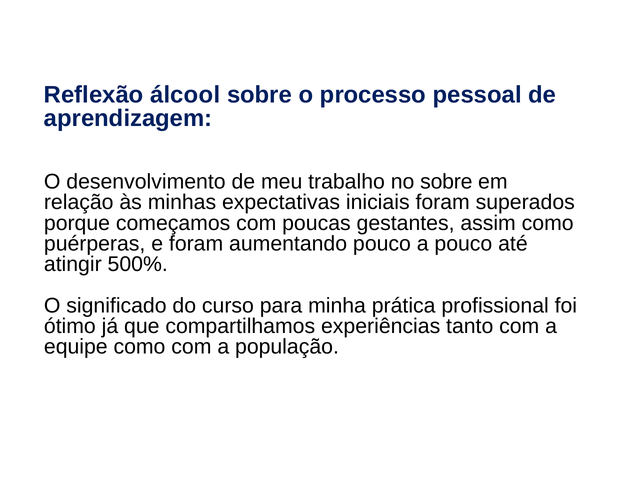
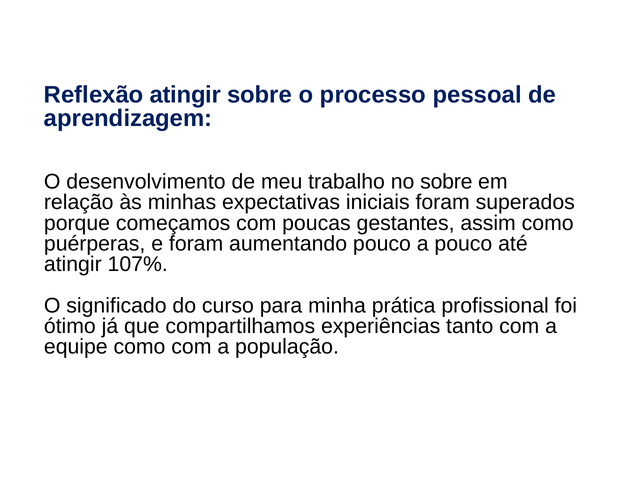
Reflexão álcool: álcool -> atingir
500%: 500% -> 107%
